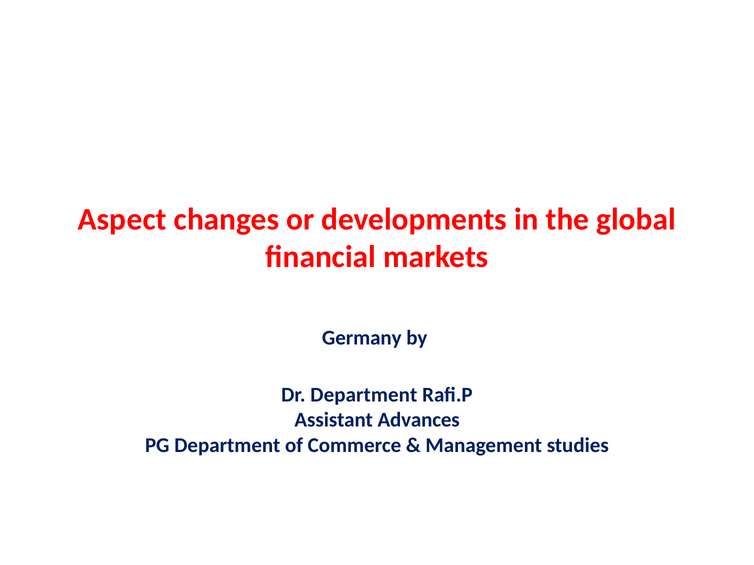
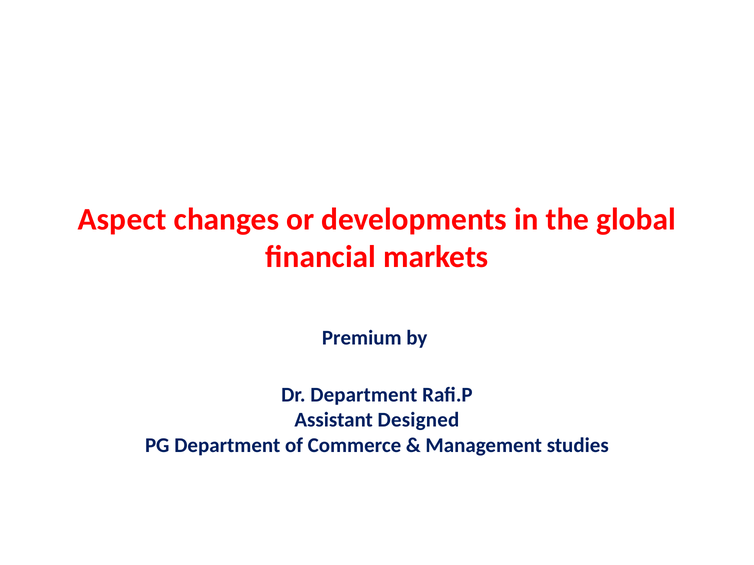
Germany: Germany -> Premium
Advances: Advances -> Designed
